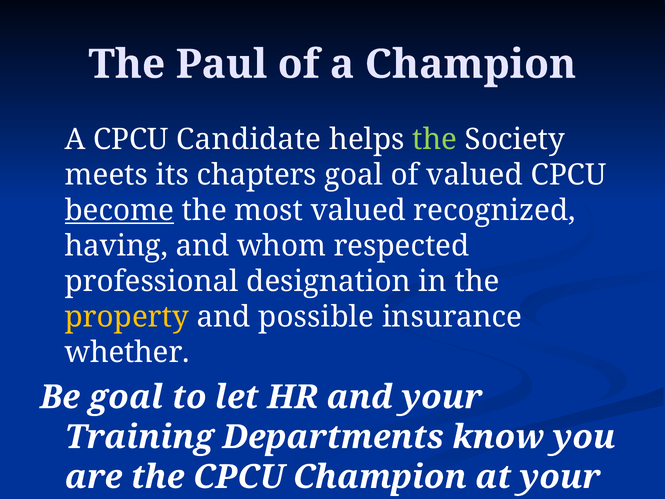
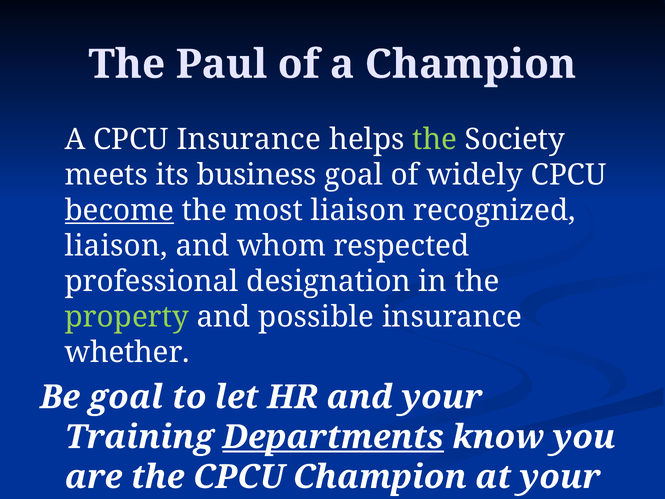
CPCU Candidate: Candidate -> Insurance
chapters: chapters -> business
of valued: valued -> widely
most valued: valued -> liaison
having at (116, 246): having -> liaison
property colour: yellow -> light green
Departments underline: none -> present
